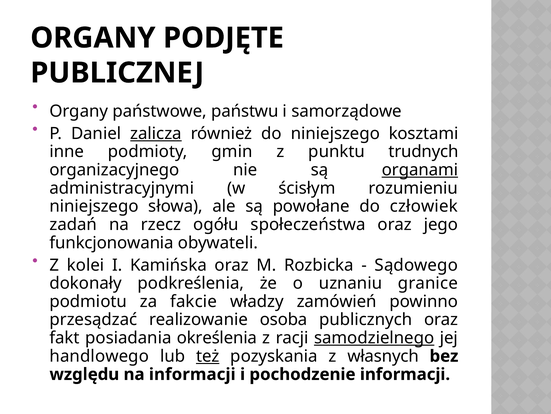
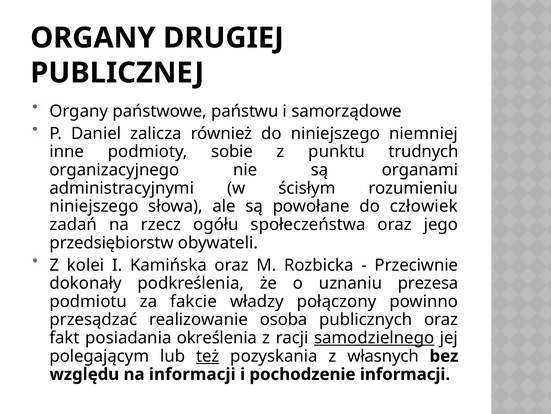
PODJĘTE: PODJĘTE -> DRUGIEJ
zalicza underline: present -> none
kosztami: kosztami -> niemniej
gmin: gmin -> sobie
organami underline: present -> none
funkcjonowania: funkcjonowania -> przedsiębiorstw
Sądowego: Sądowego -> Przeciwnie
granice: granice -> prezesa
zamówień: zamówień -> połączony
handlowego: handlowego -> polegającym
